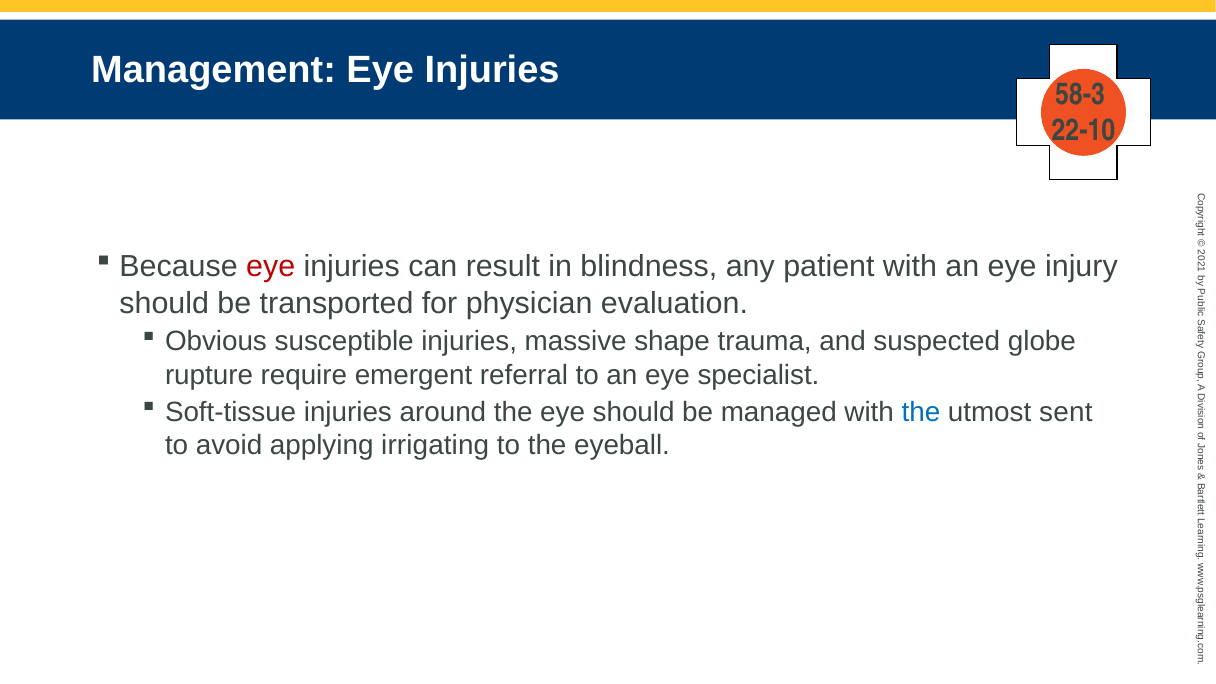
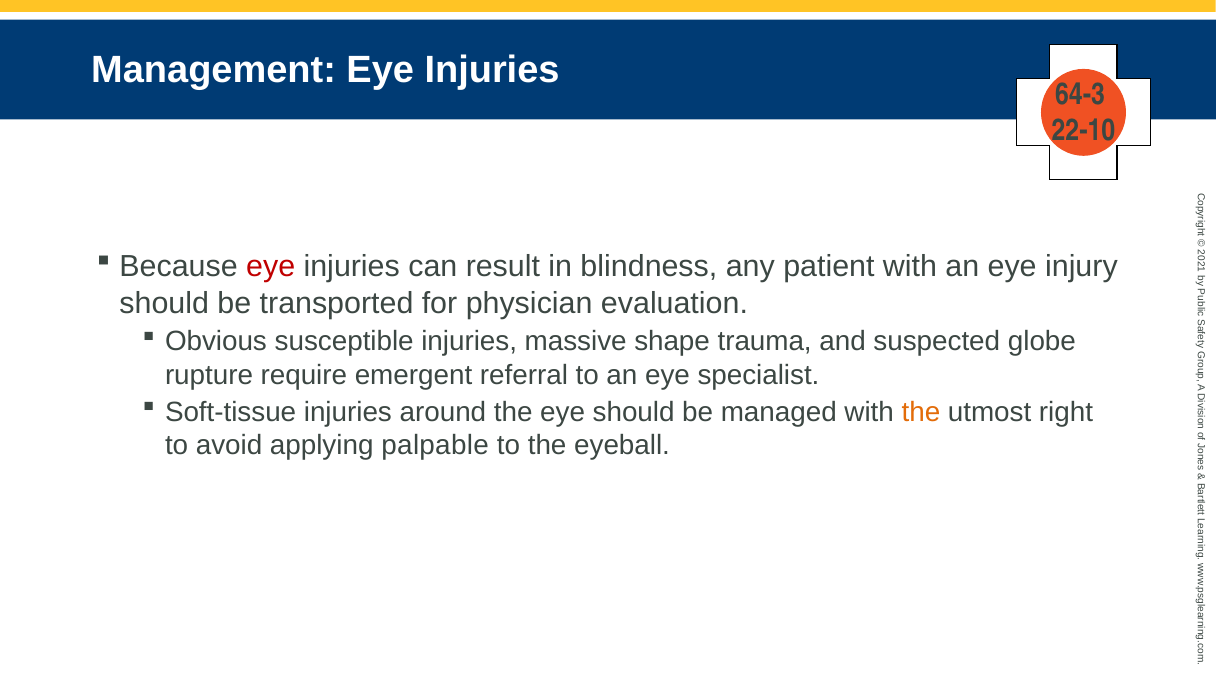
58-3: 58-3 -> 64-3
the at (921, 412) colour: blue -> orange
sent: sent -> right
irrigating: irrigating -> palpable
